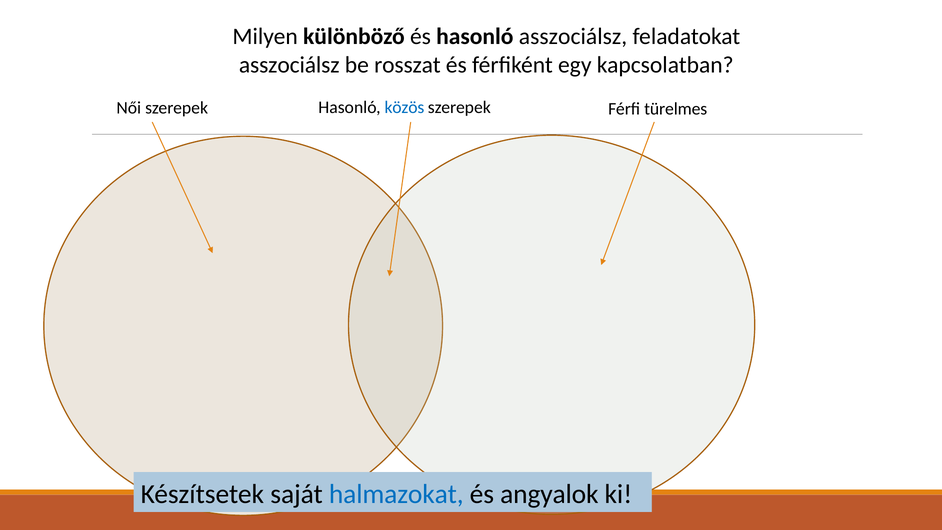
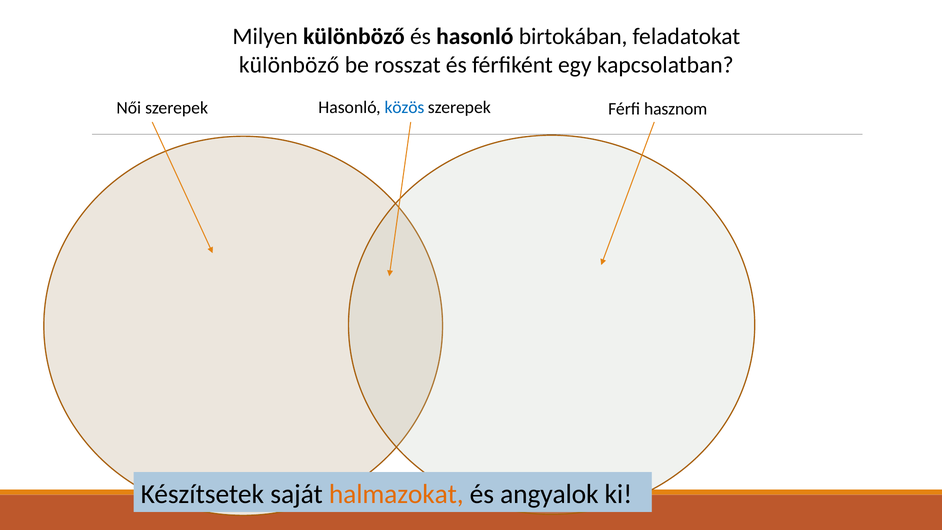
hasonló asszociálsz: asszociálsz -> birtokában
asszociálsz at (289, 65): asszociálsz -> különböző
türelmes: türelmes -> hasznom
halmazokat colour: blue -> orange
